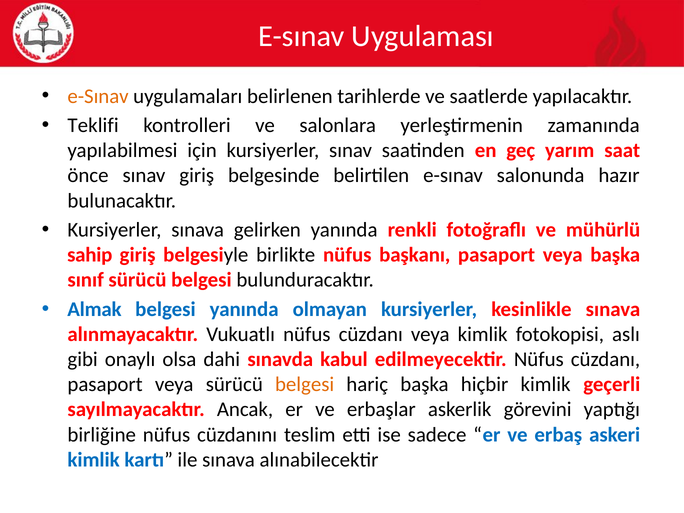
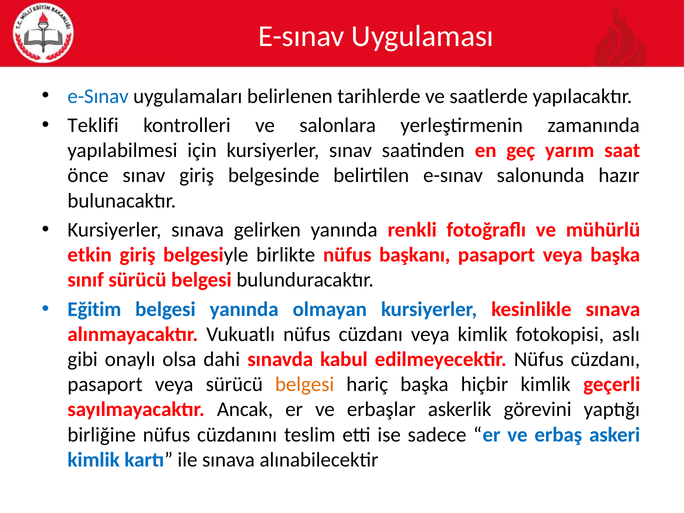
e-Sınav at (98, 96) colour: orange -> blue
sahip: sahip -> etkin
Almak: Almak -> Eğitim
